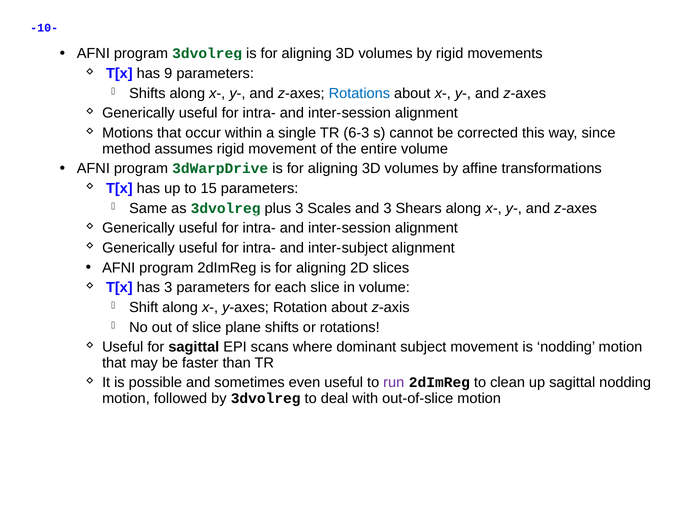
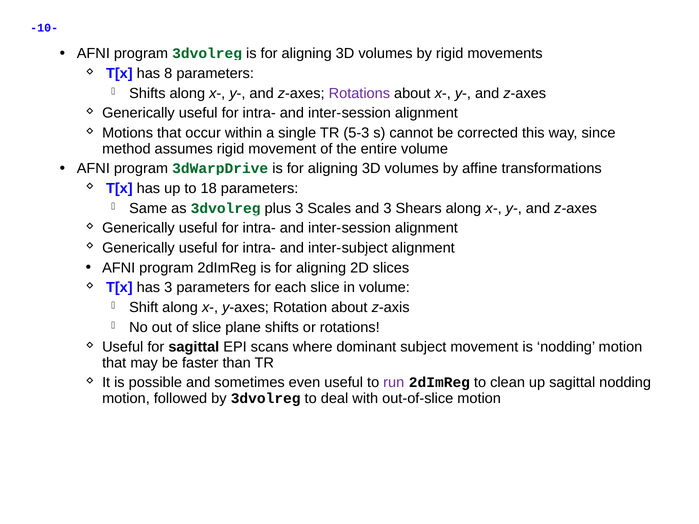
9: 9 -> 8
Rotations at (359, 93) colour: blue -> purple
6-3: 6-3 -> 5-3
15: 15 -> 18
